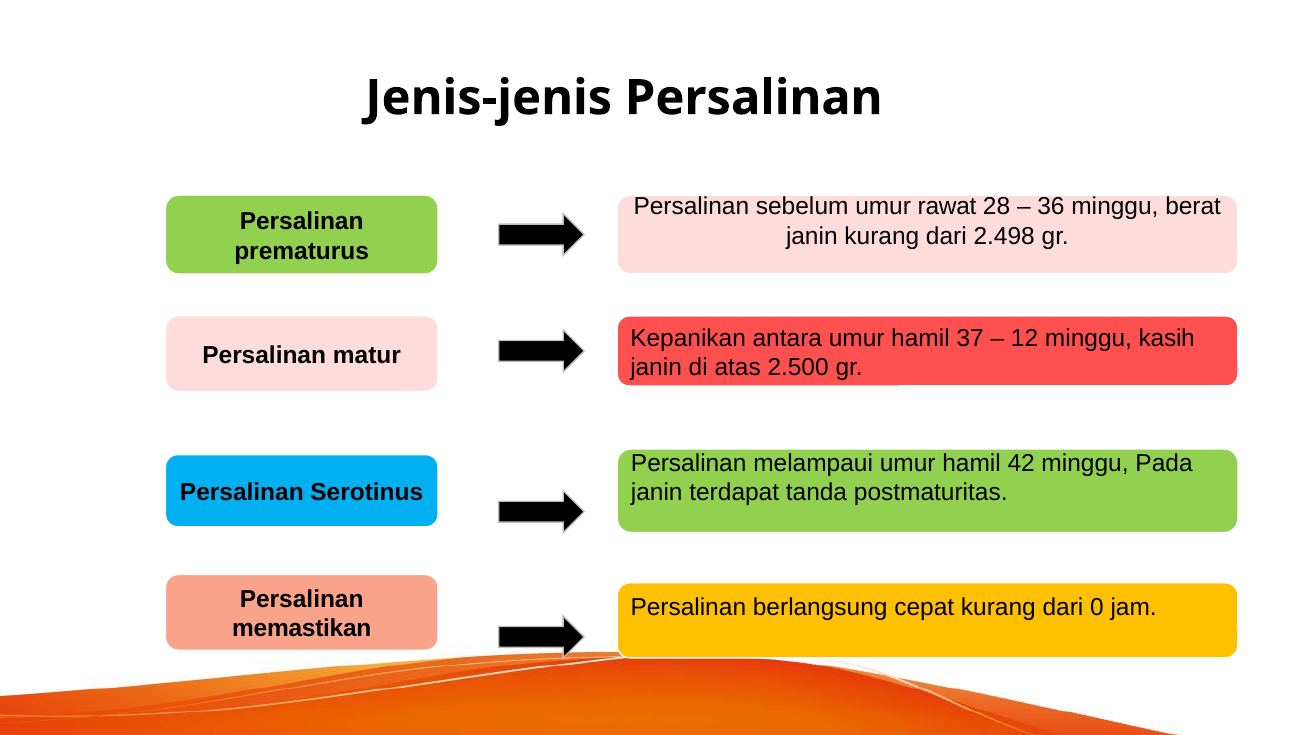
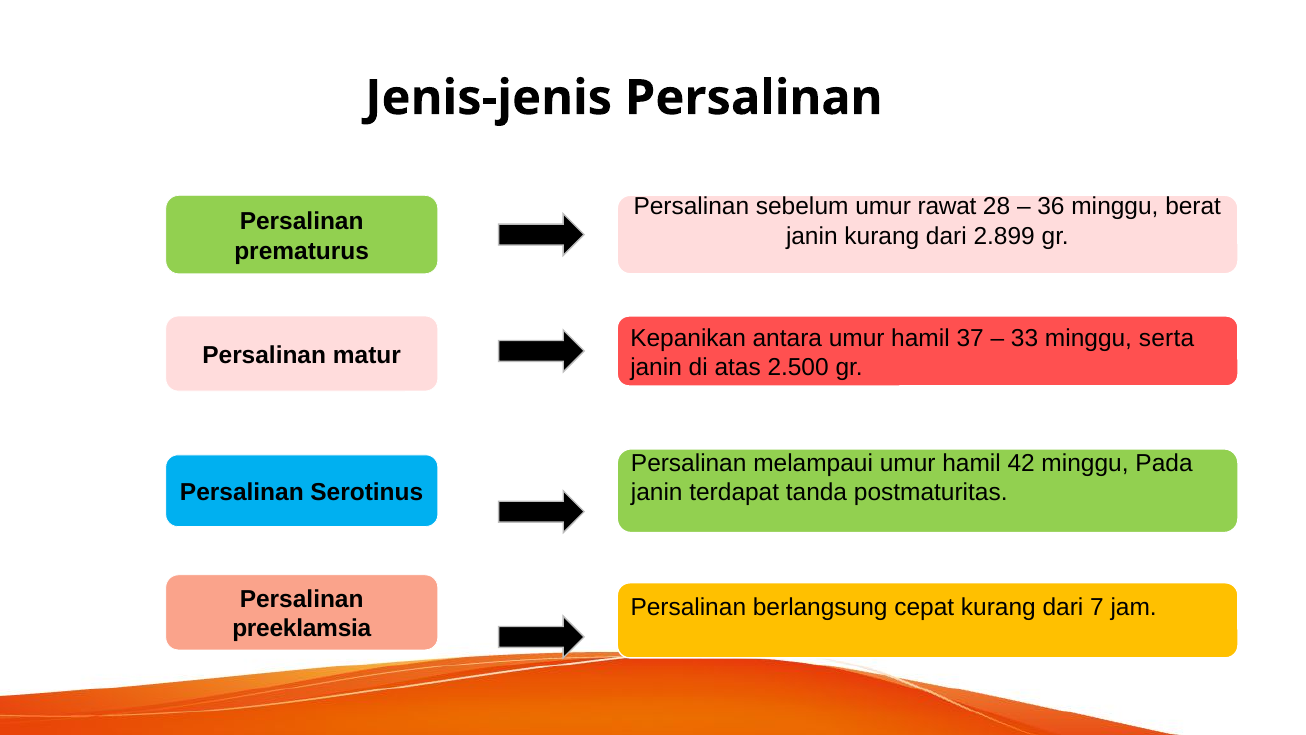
2.498: 2.498 -> 2.899
12: 12 -> 33
kasih: kasih -> serta
0: 0 -> 7
memastikan: memastikan -> preeklamsia
